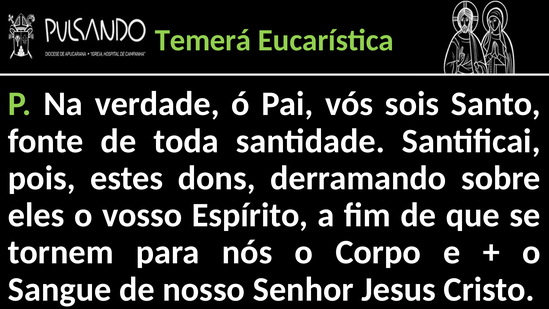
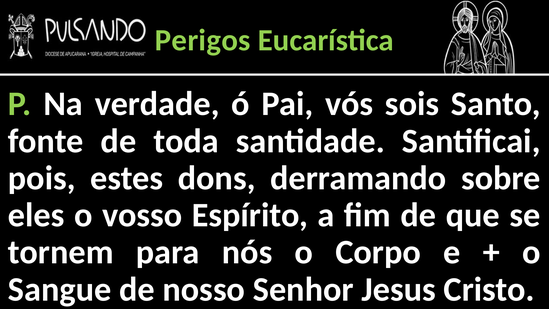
Temerá: Temerá -> Perigos
